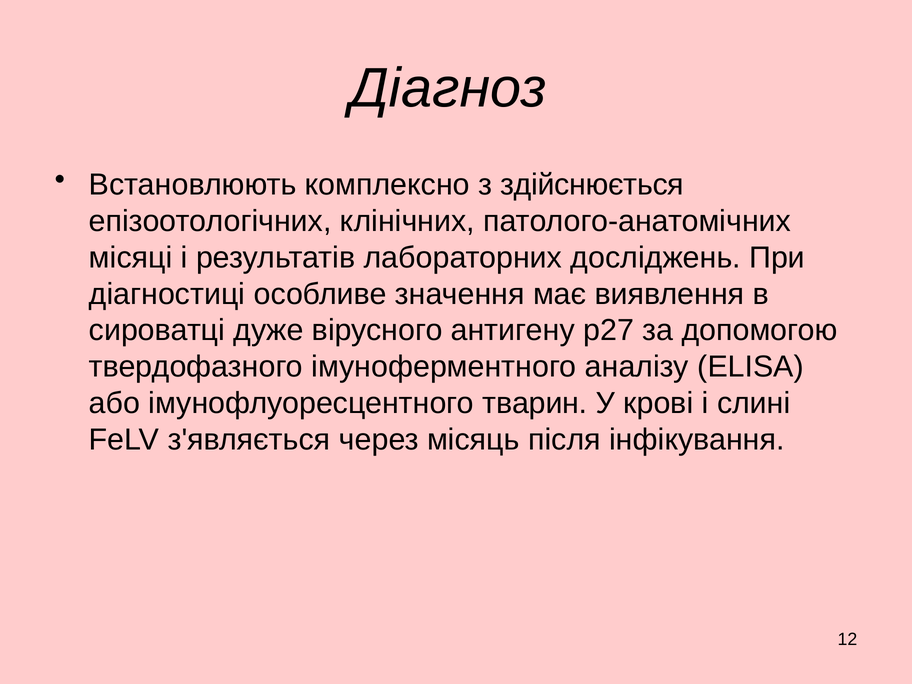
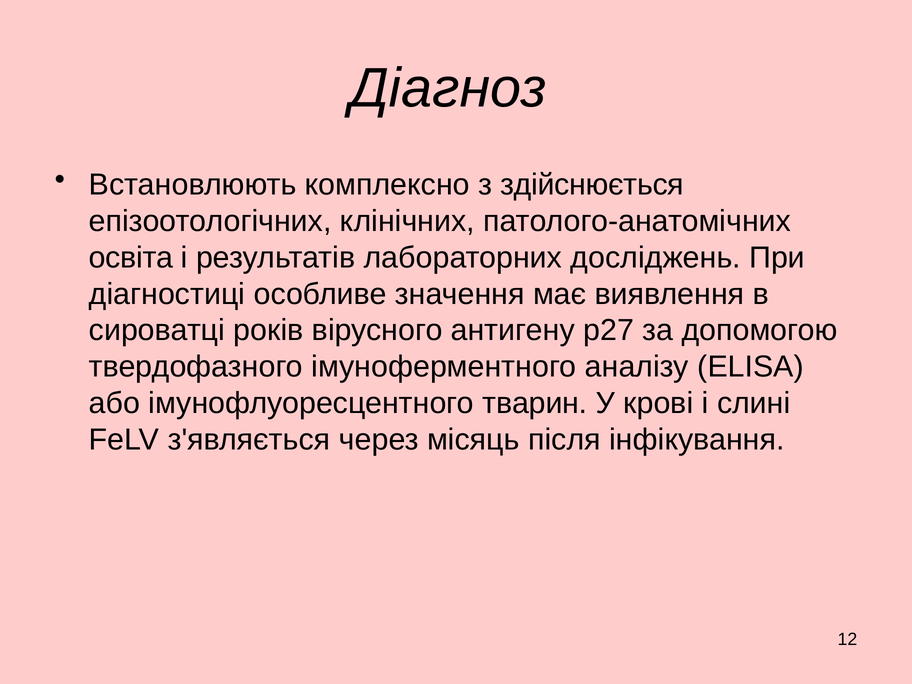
місяці: місяці -> освіта
дуже: дуже -> років
